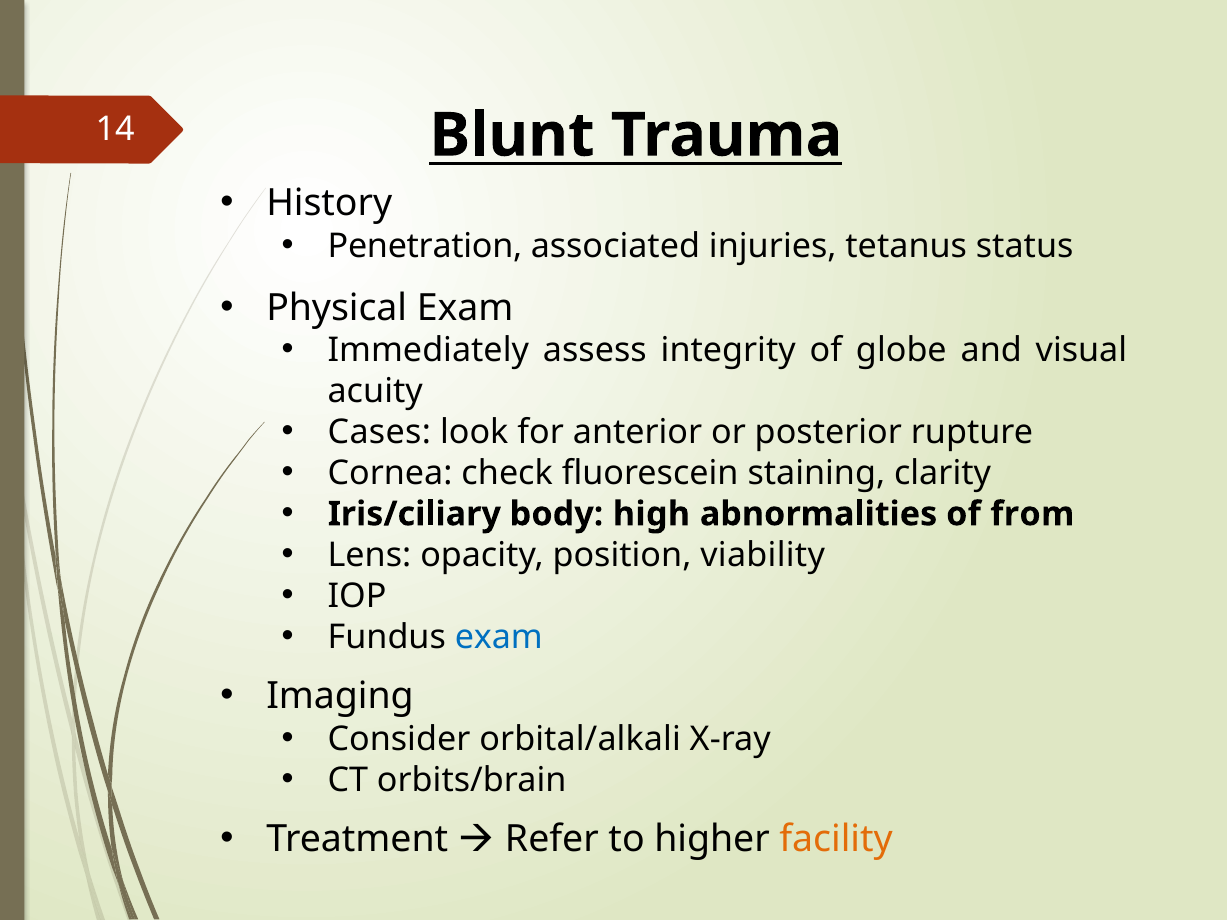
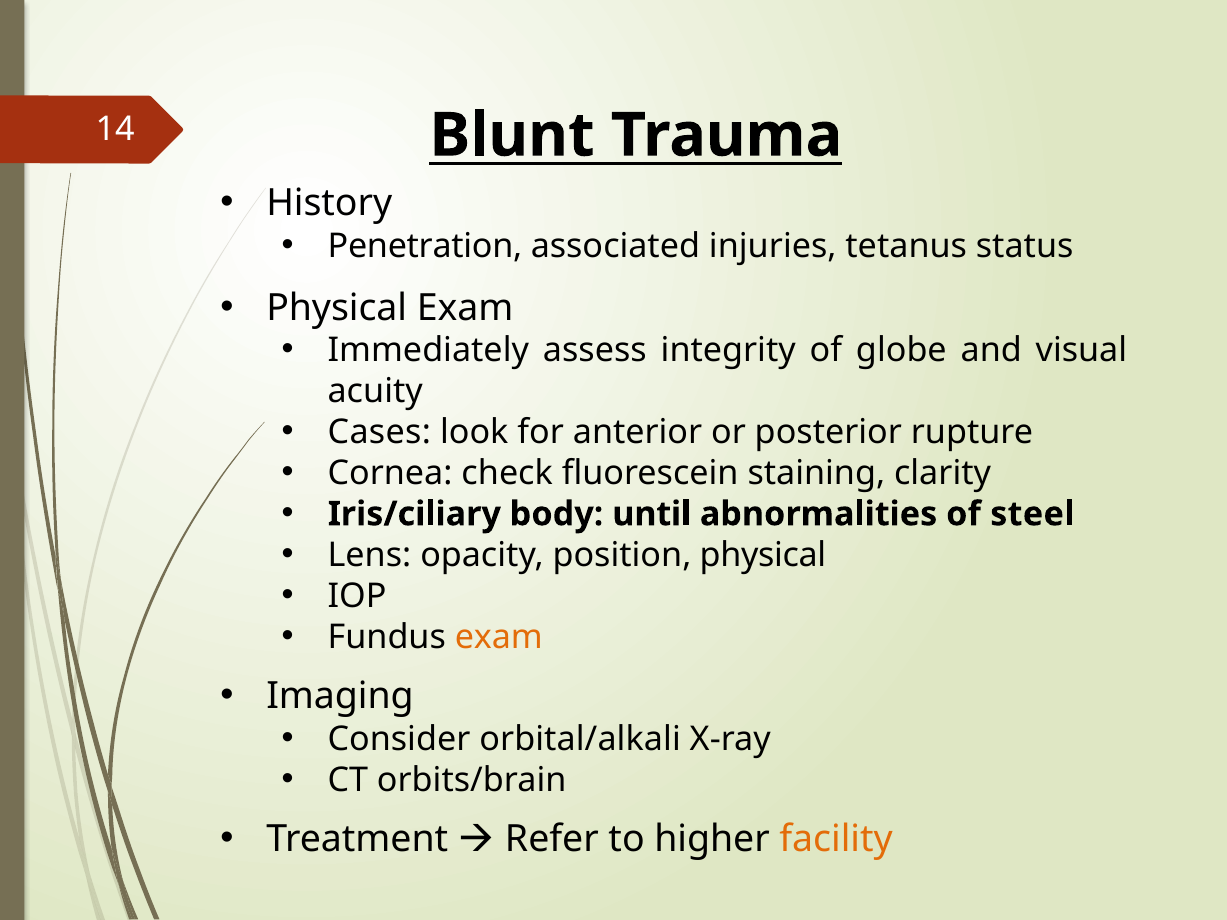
high: high -> until
from: from -> steel
position viability: viability -> physical
exam at (499, 637) colour: blue -> orange
